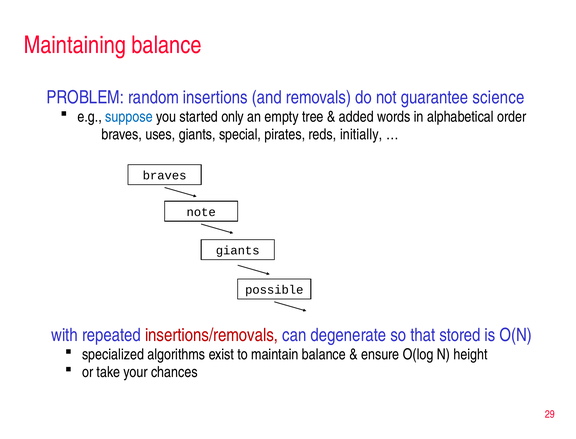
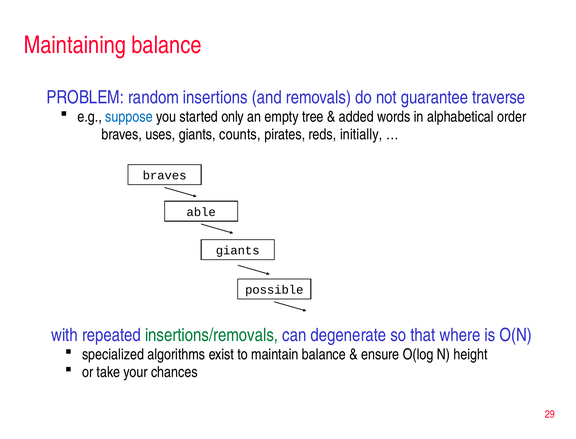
science: science -> traverse
special: special -> counts
note: note -> able
insertions/removals colour: red -> green
stored: stored -> where
